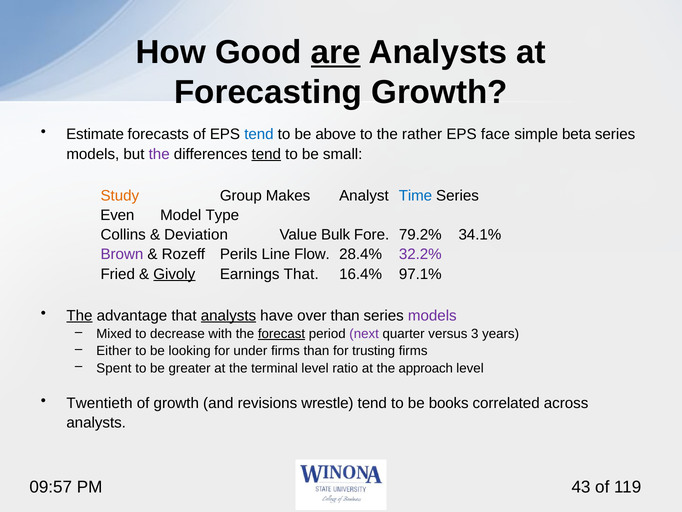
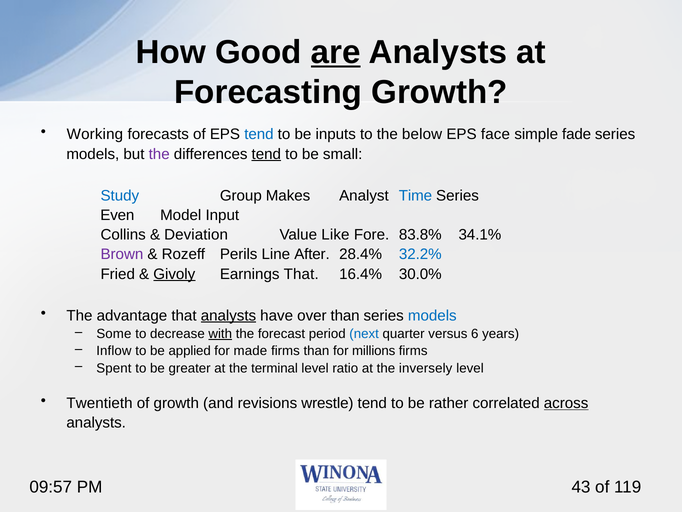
Estimate: Estimate -> Working
above: above -> inputs
rather: rather -> below
beta: beta -> fade
Study colour: orange -> blue
Type: Type -> Input
Bulk: Bulk -> Like
79.2%: 79.2% -> 83.8%
Flow: Flow -> After
32.2% colour: purple -> blue
97.1%: 97.1% -> 30.0%
The at (79, 315) underline: present -> none
models at (432, 315) colour: purple -> blue
Mixed: Mixed -> Some
with underline: none -> present
forecast underline: present -> none
next colour: purple -> blue
3: 3 -> 6
Either: Either -> Inflow
looking: looking -> applied
under: under -> made
trusting: trusting -> millions
approach: approach -> inversely
books: books -> rather
across underline: none -> present
